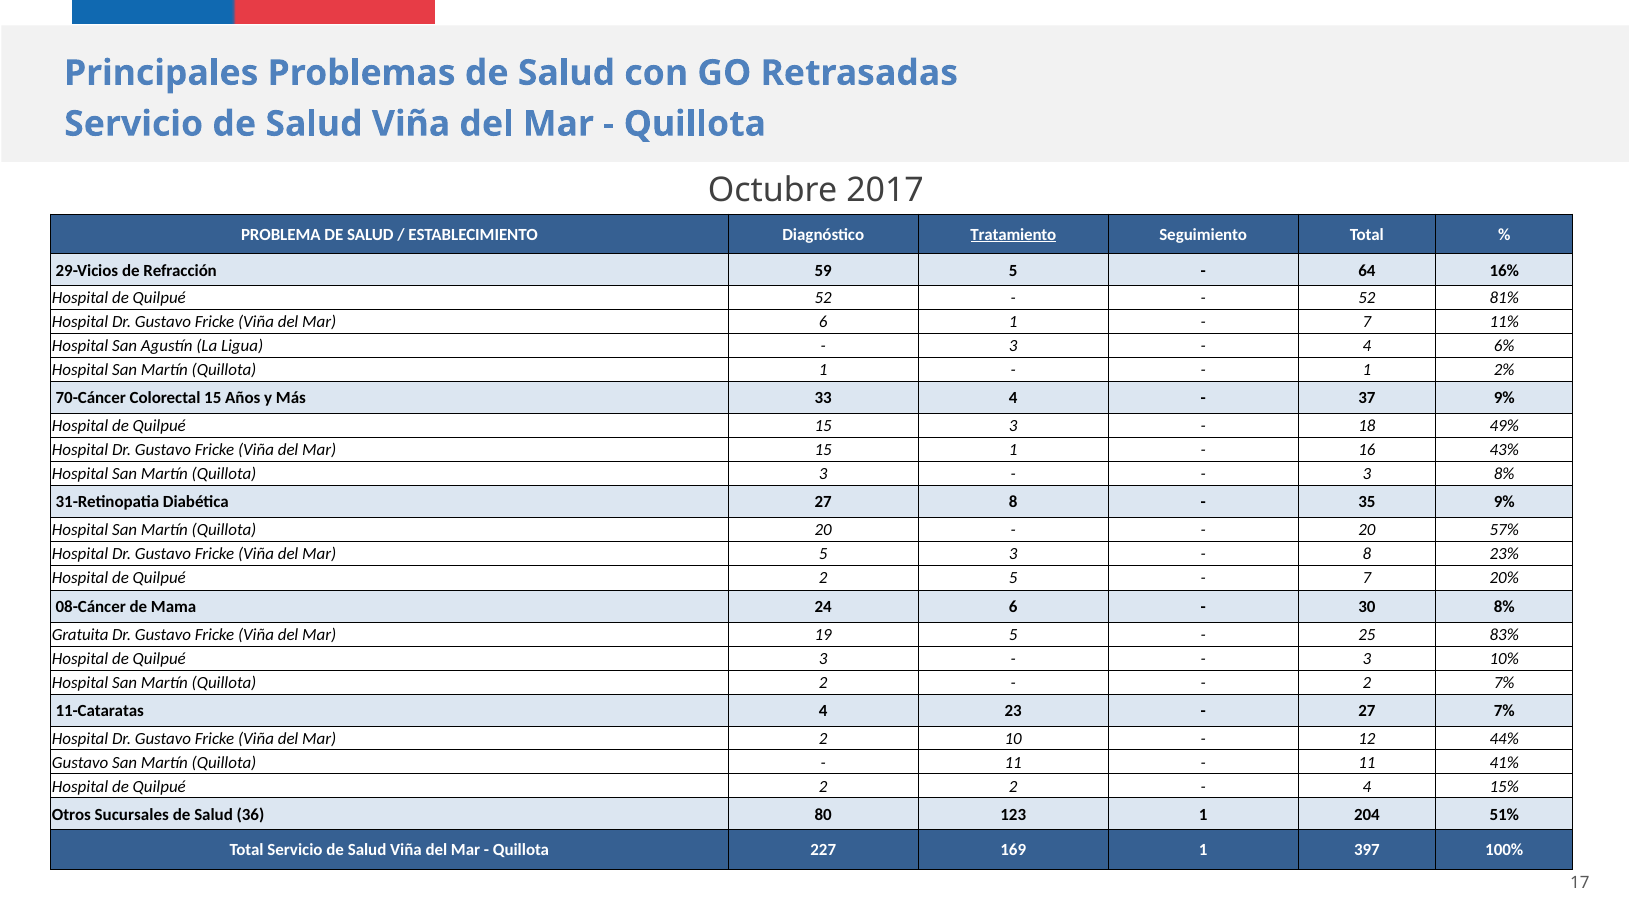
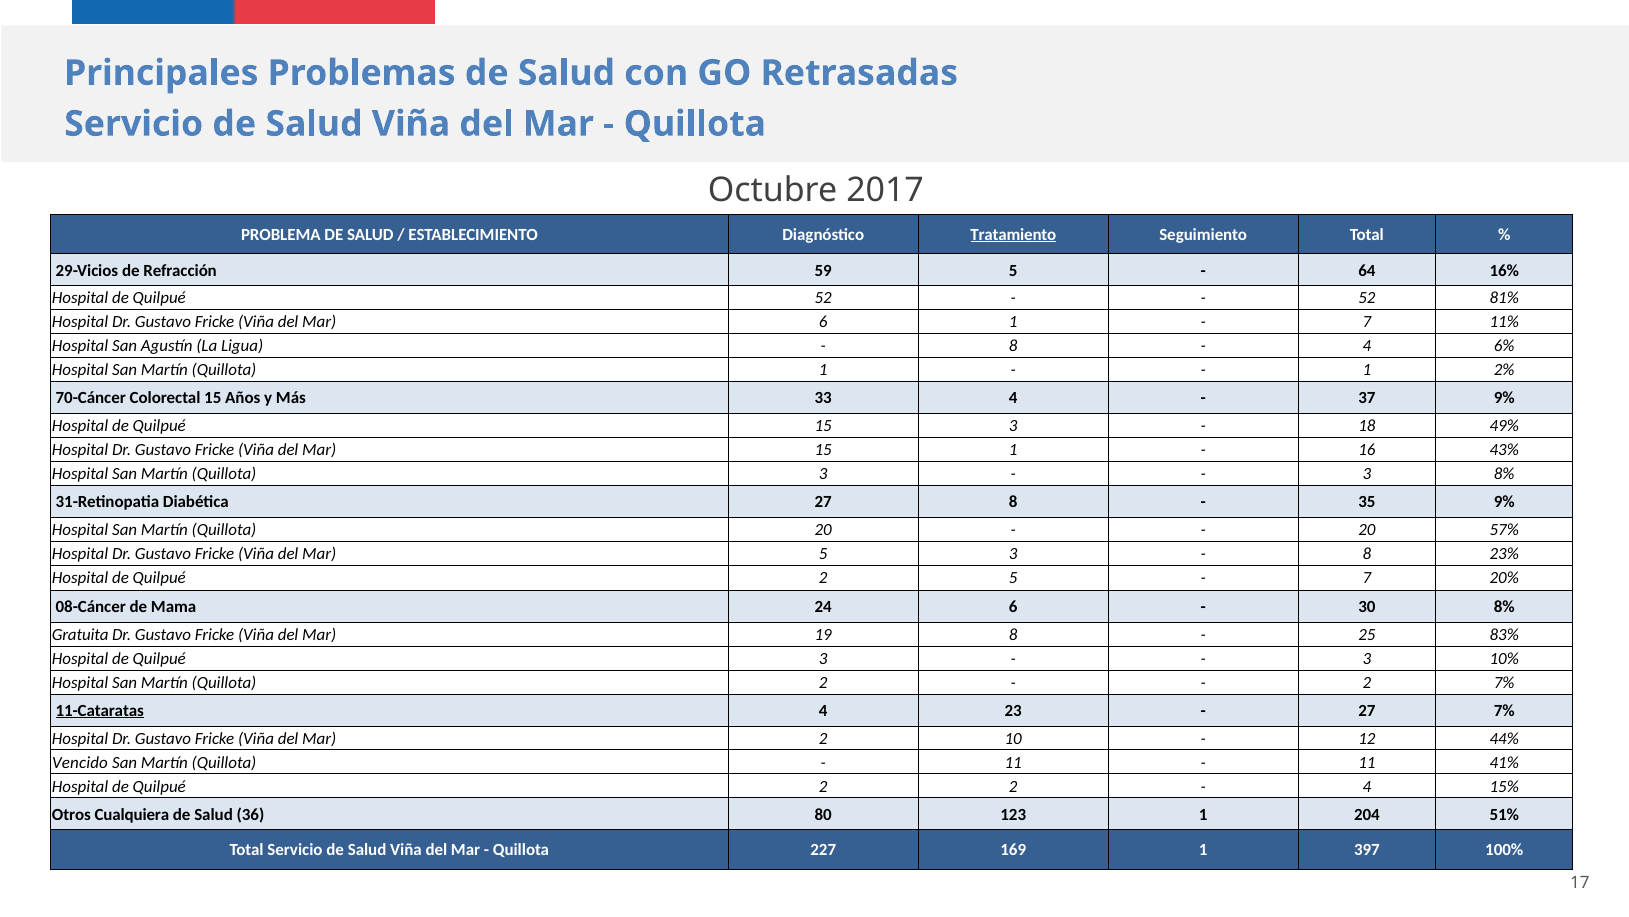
3 at (1013, 346): 3 -> 8
19 5: 5 -> 8
11-Cataratas underline: none -> present
Gustavo at (80, 762): Gustavo -> Vencido
Sucursales: Sucursales -> Cualquiera
